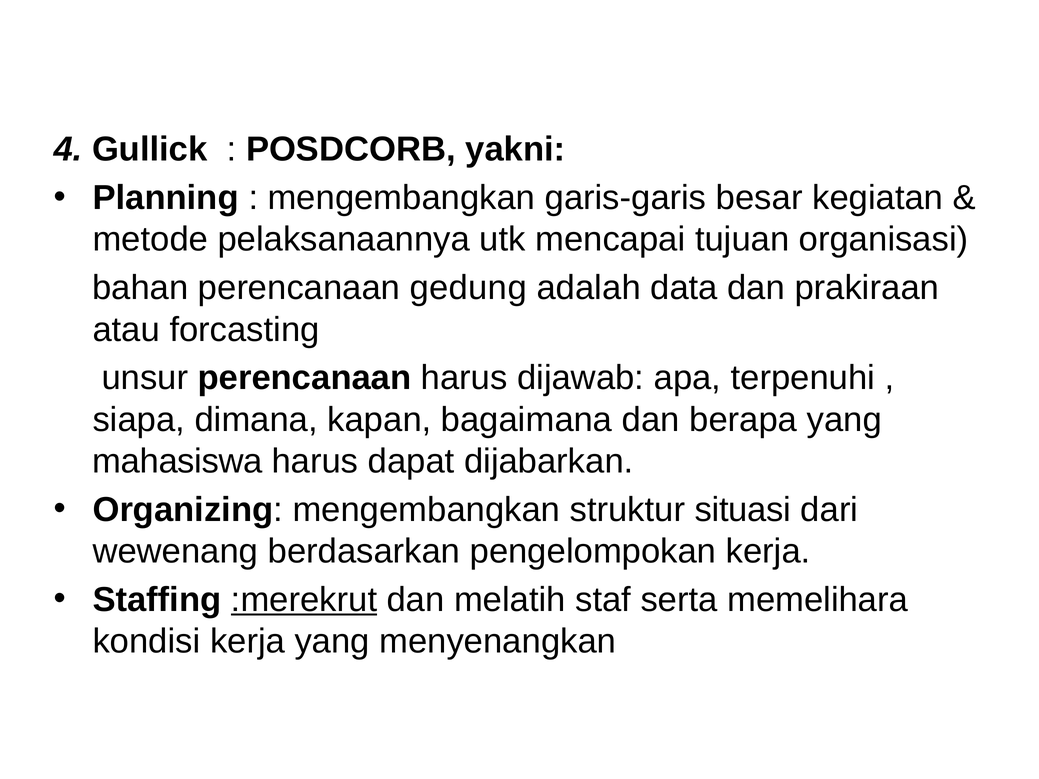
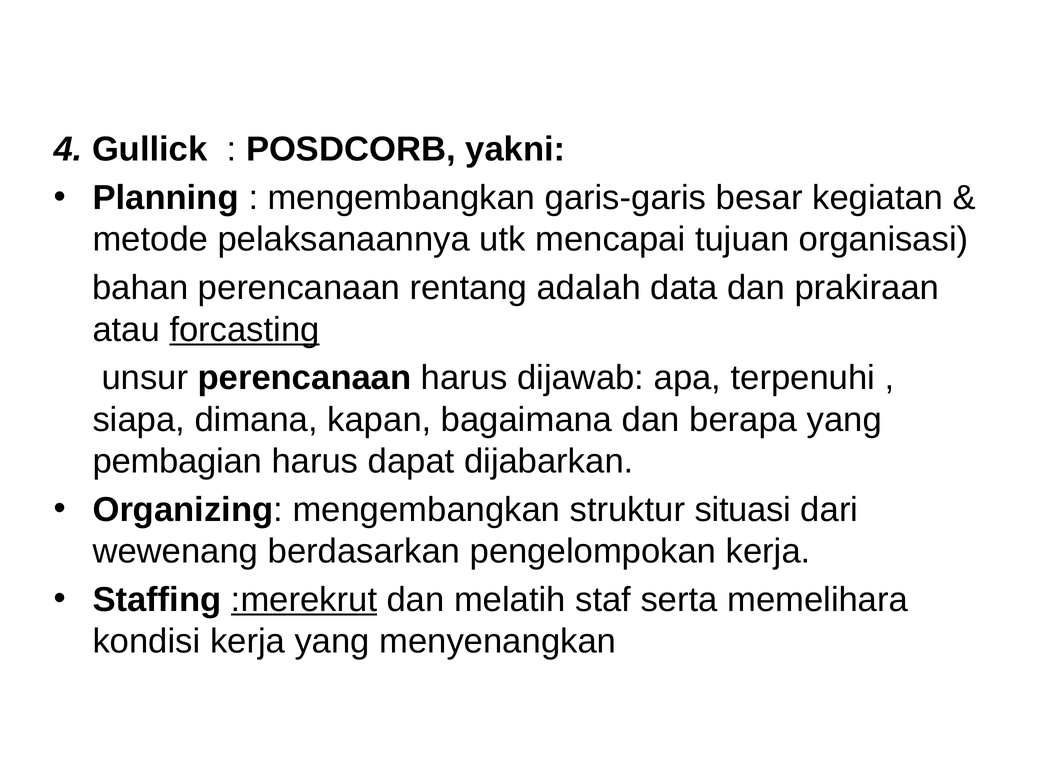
gedung: gedung -> rentang
forcasting underline: none -> present
mahasiswa: mahasiswa -> pembagian
